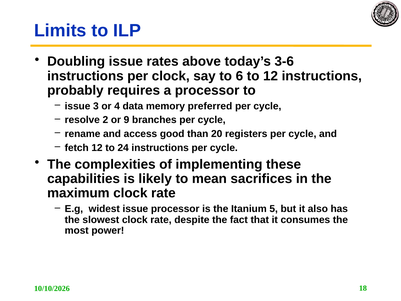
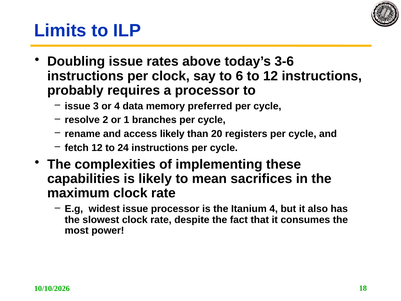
9: 9 -> 1
access good: good -> likely
Itanium 5: 5 -> 4
